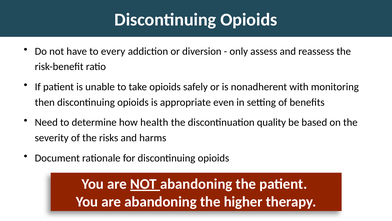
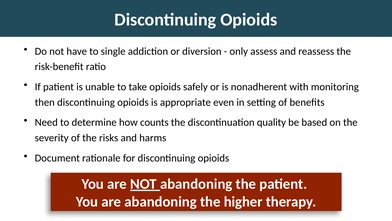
every: every -> single
health: health -> counts
